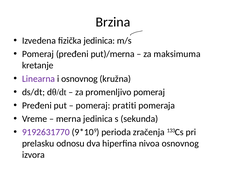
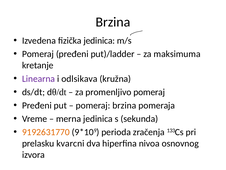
put)/merna: put)/merna -> put)/ladder
i osnovnog: osnovnog -> odlsikava
pomeraj pratiti: pratiti -> brzina
9192631770 colour: purple -> orange
odnosu: odnosu -> kvarcni
